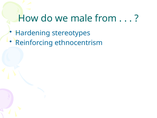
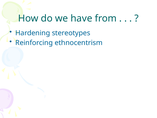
male: male -> have
